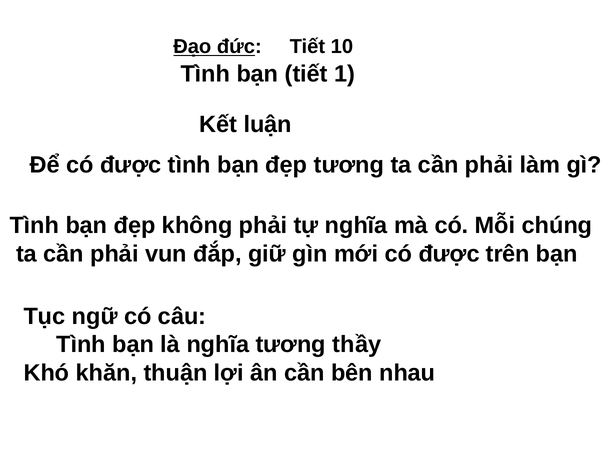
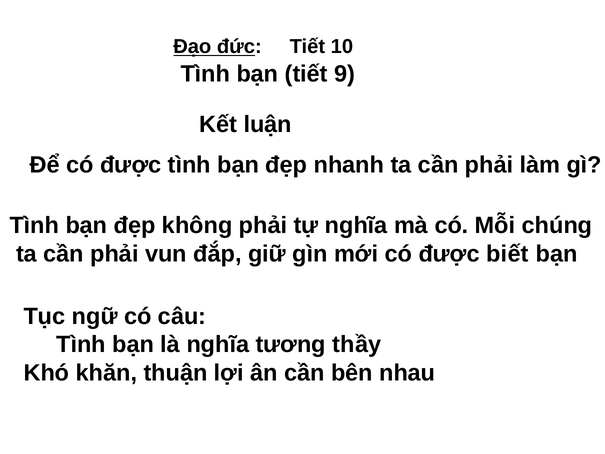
1: 1 -> 9
đẹp tương: tương -> nhanh
trên: trên -> biết
